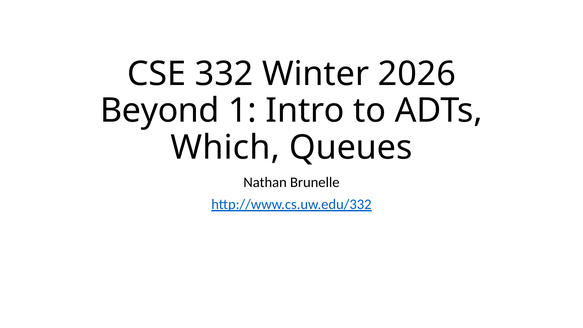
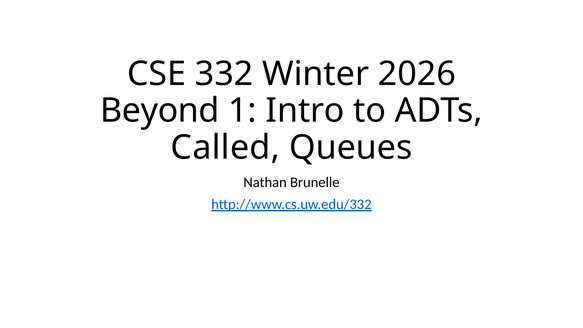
Which: Which -> Called
